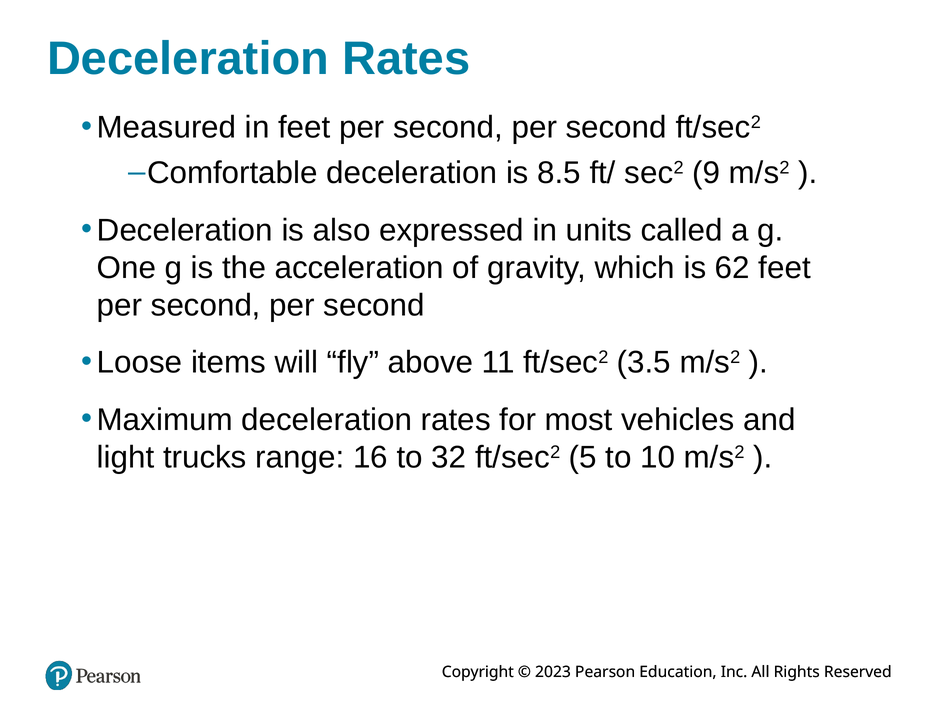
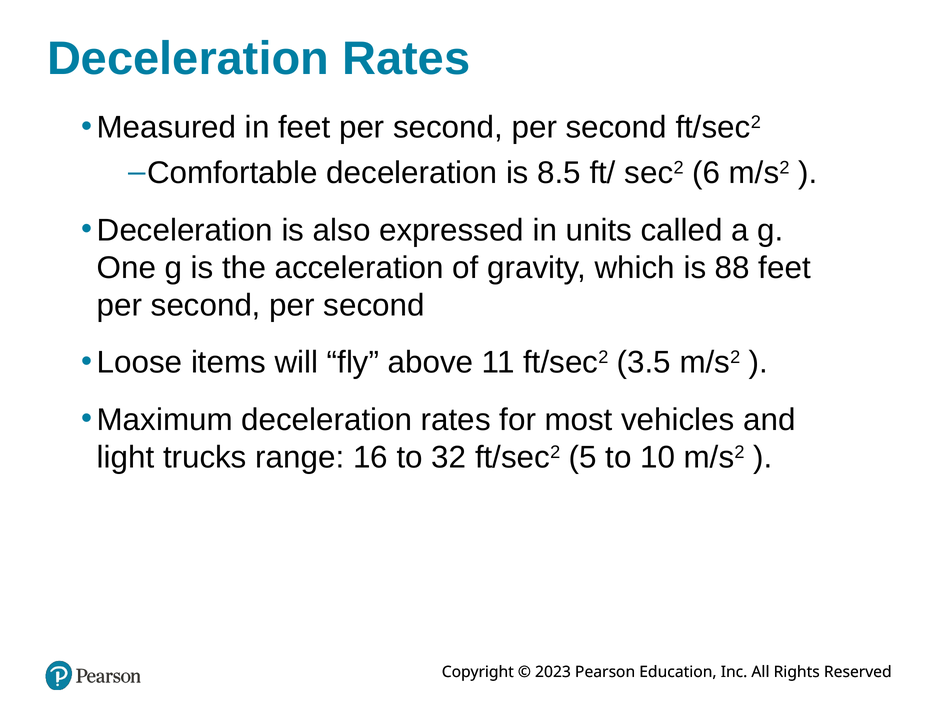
9: 9 -> 6
62: 62 -> 88
